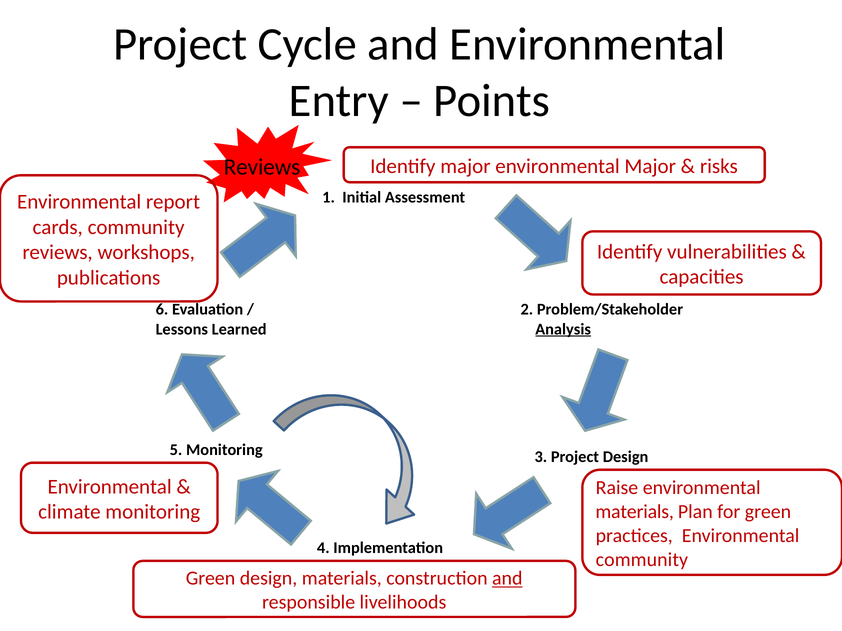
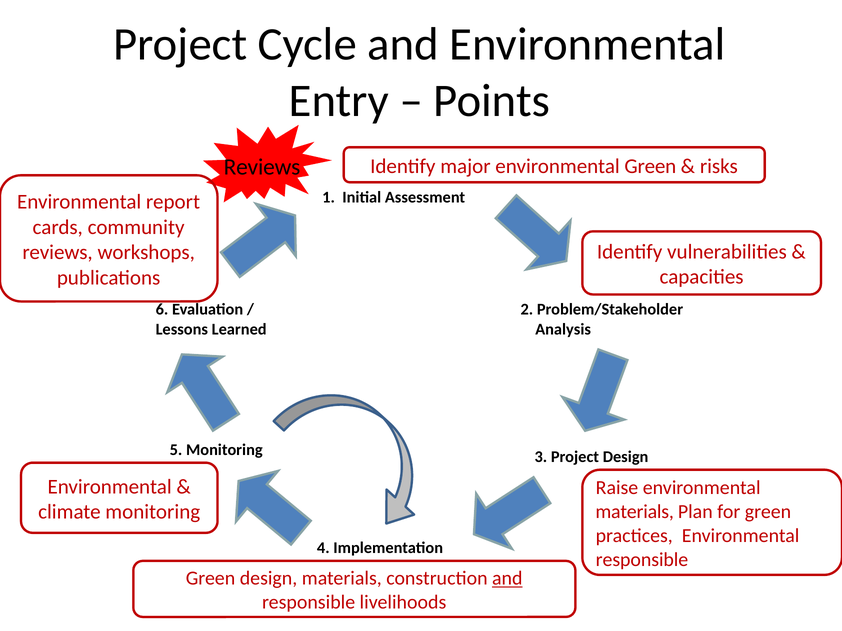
environmental Major: Major -> Green
Analysis underline: present -> none
community at (642, 560): community -> responsible
